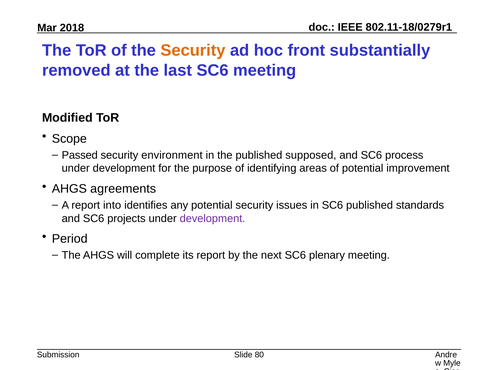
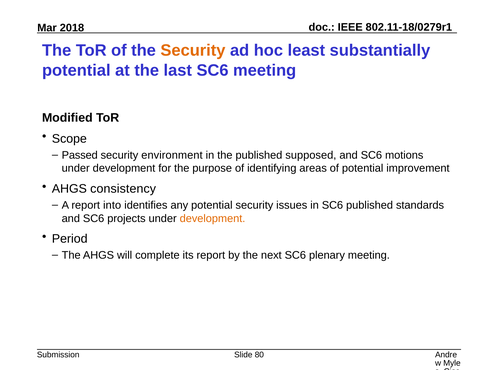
front: front -> least
removed at (76, 70): removed -> potential
process: process -> motions
agreements: agreements -> consistency
development at (213, 219) colour: purple -> orange
